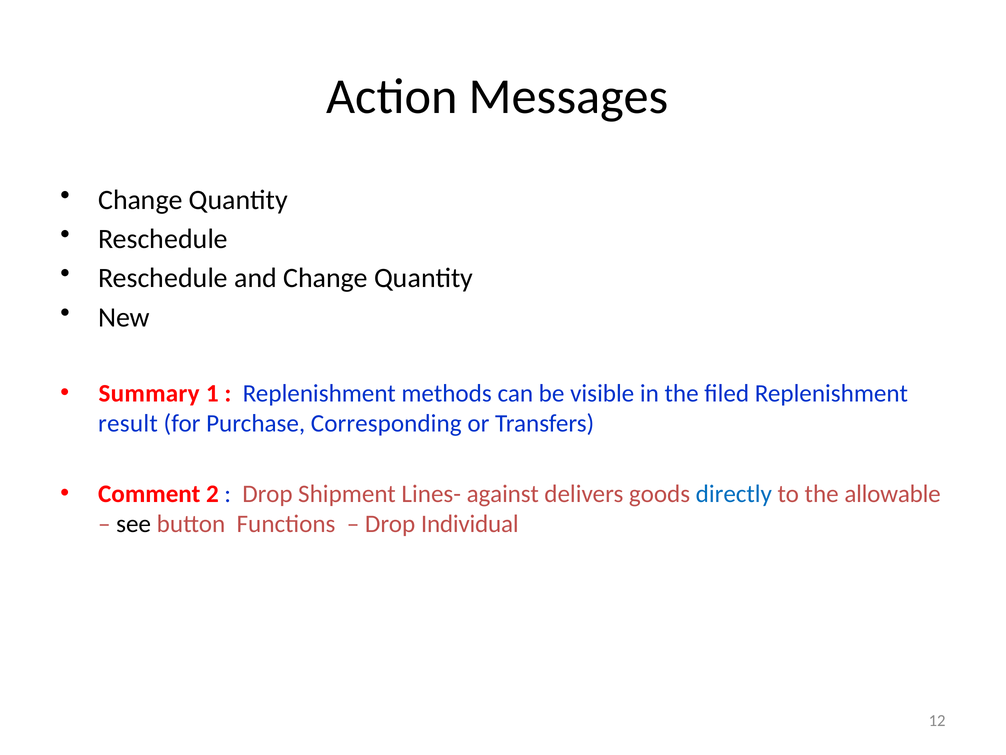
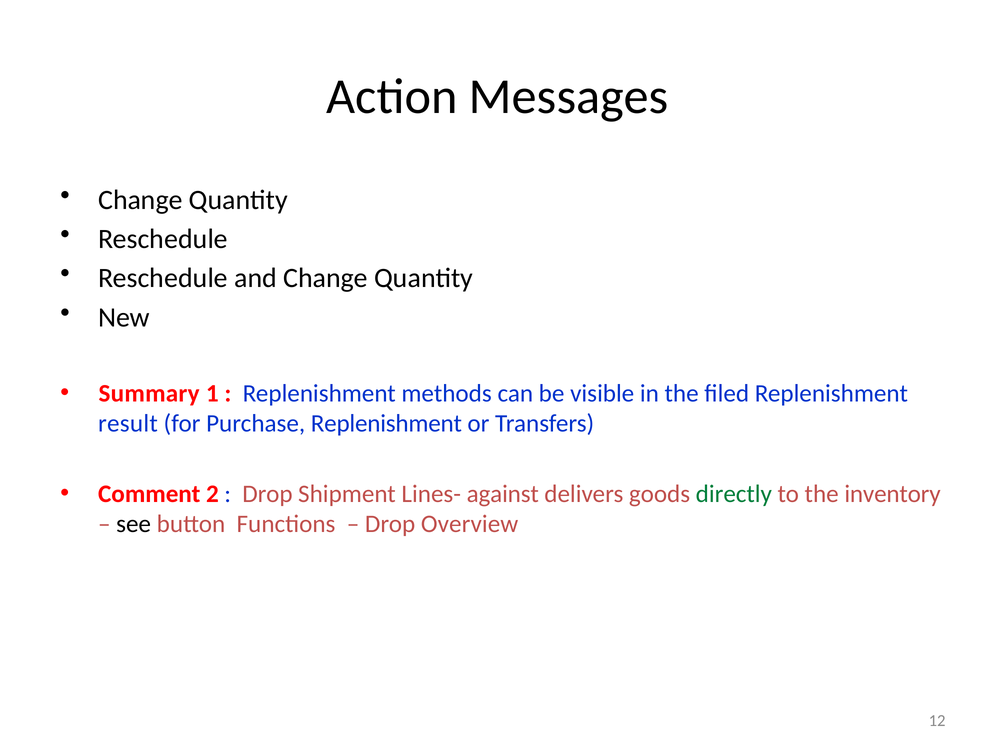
Purchase Corresponding: Corresponding -> Replenishment
directly colour: blue -> green
allowable: allowable -> inventory
Individual: Individual -> Overview
